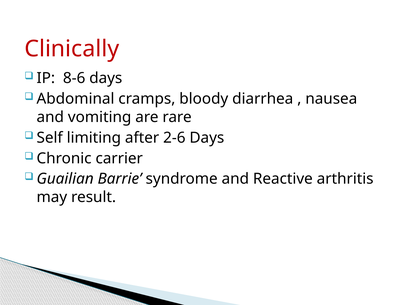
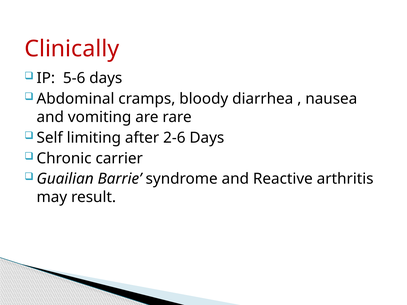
8-6: 8-6 -> 5-6
